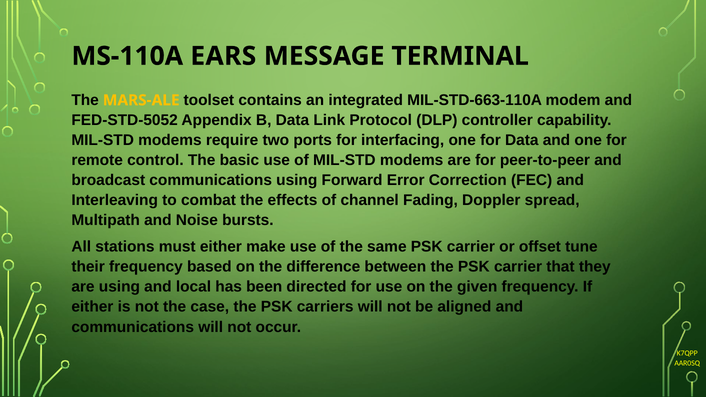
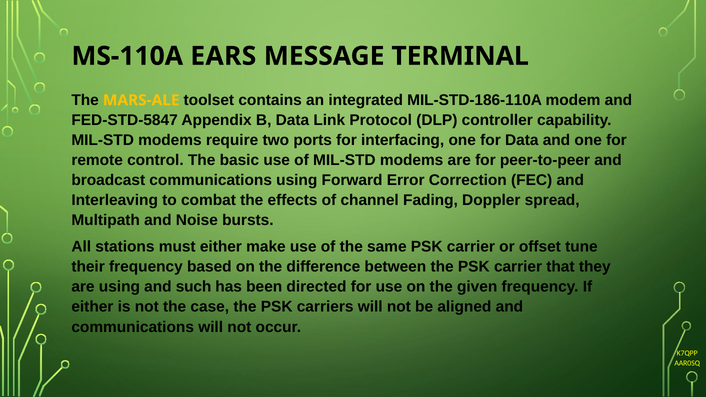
MIL-STD-663-110A: MIL-STD-663-110A -> MIL-STD-186-110A
FED-STD-5052: FED-STD-5052 -> FED-STD-5847
local: local -> such
